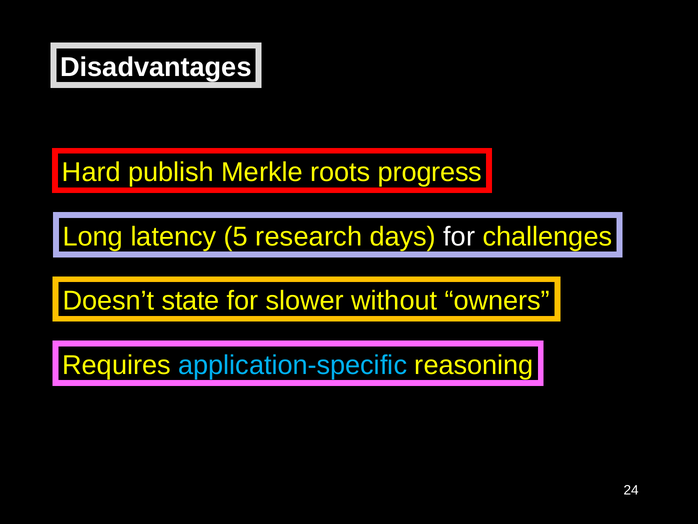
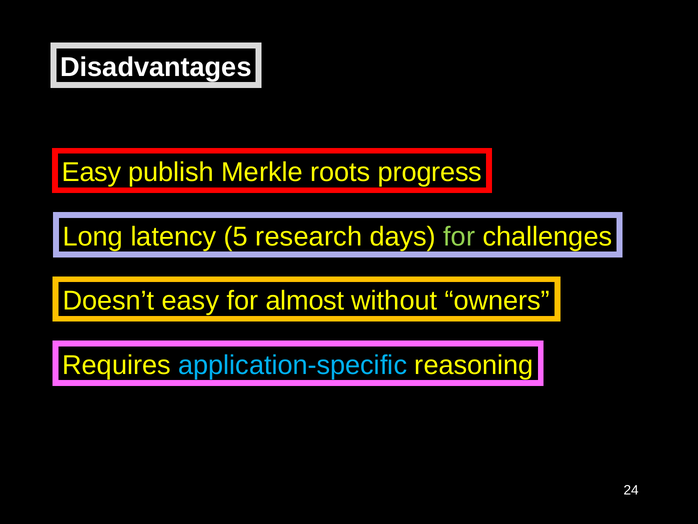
Hard at (91, 172): Hard -> Easy
for at (459, 236) colour: white -> light green
Doesn’t state: state -> easy
slower: slower -> almost
